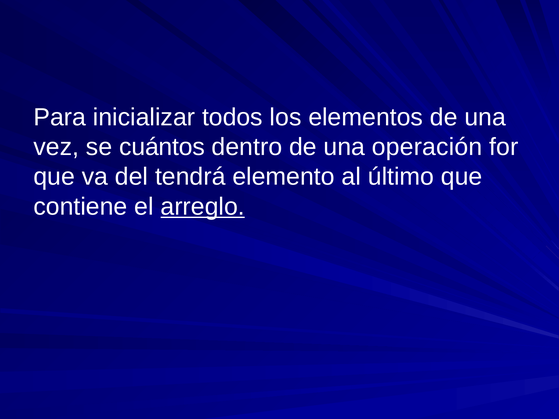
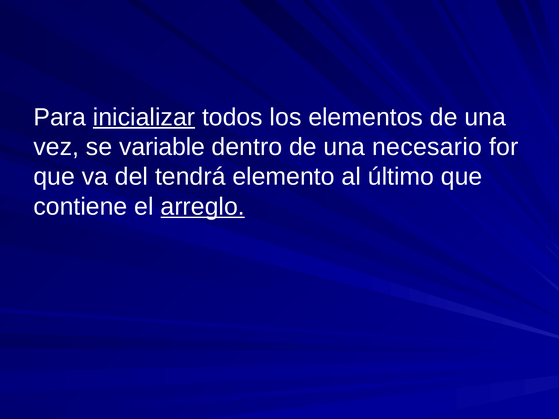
inicializar underline: none -> present
cuántos: cuántos -> variable
operación: operación -> necesario
